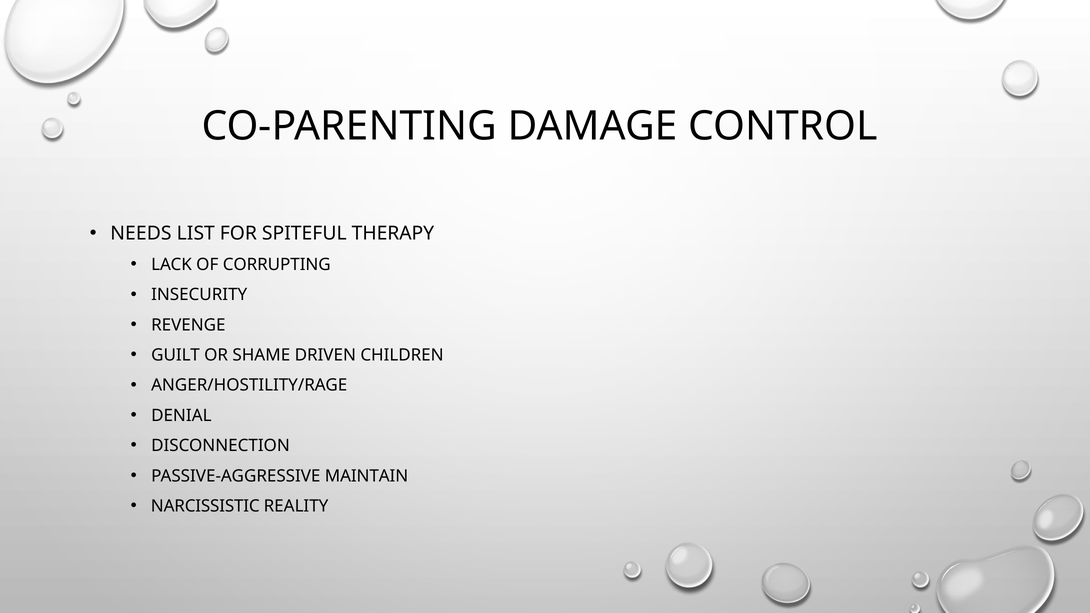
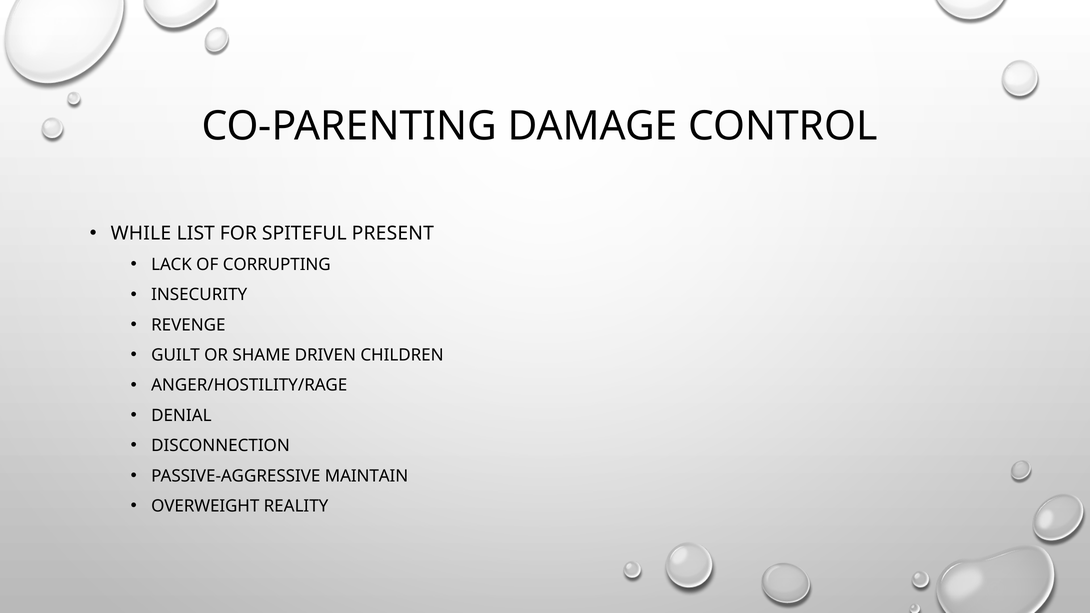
NEEDS: NEEDS -> WHILE
THERAPY: THERAPY -> PRESENT
NARCISSISTIC: NARCISSISTIC -> OVERWEIGHT
